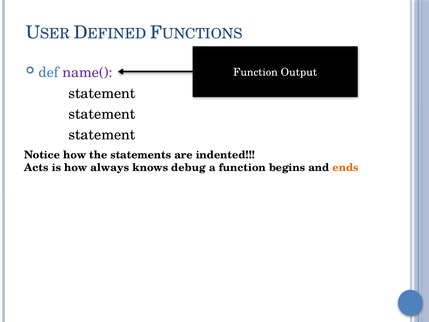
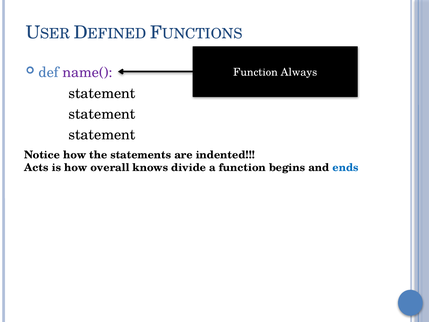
Output: Output -> Always
always: always -> overall
debug: debug -> divide
ends colour: orange -> blue
